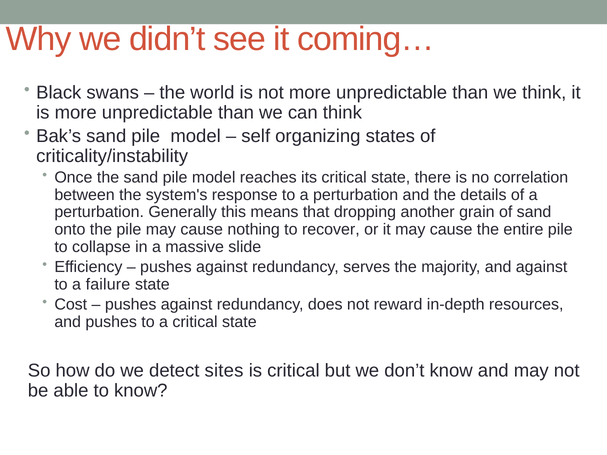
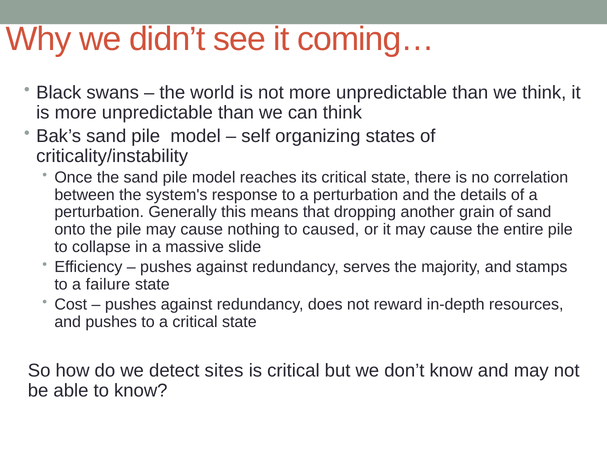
recover: recover -> caused
and against: against -> stamps
